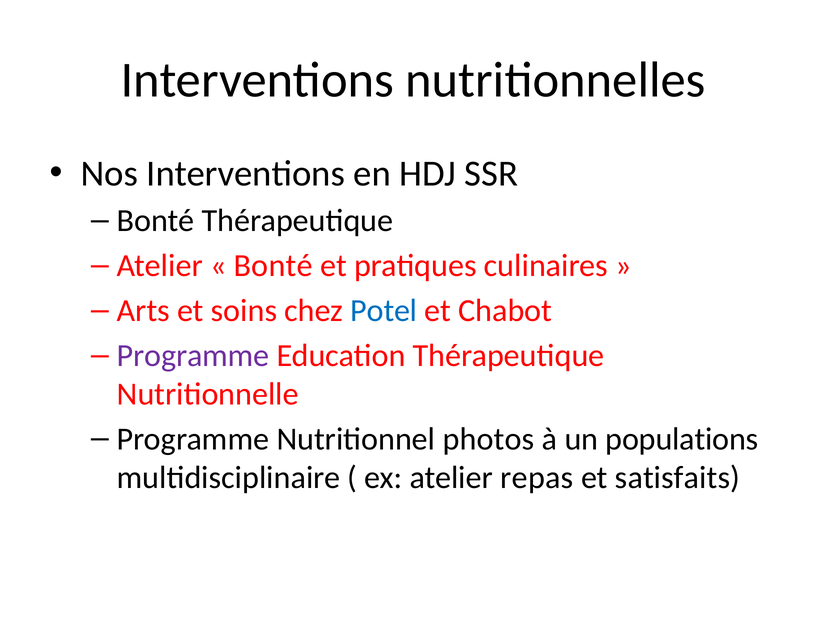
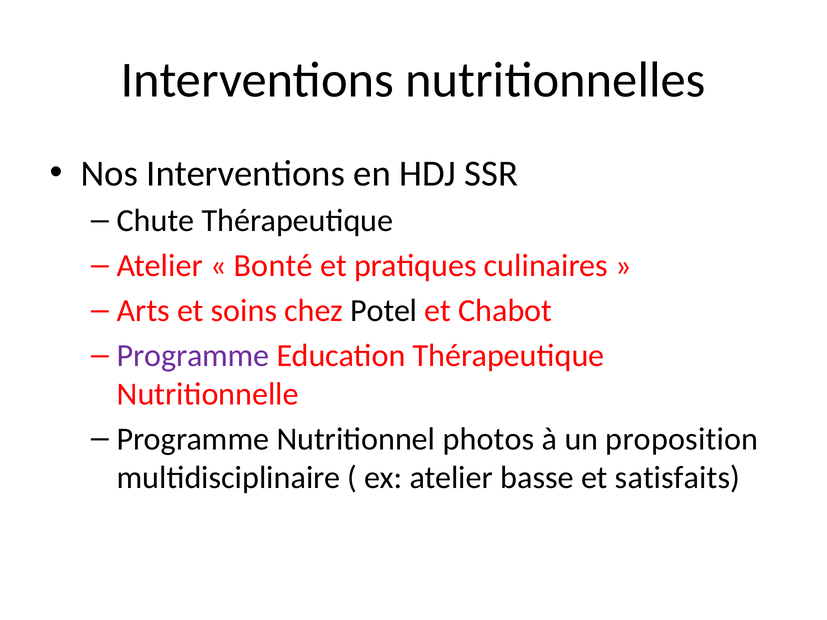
Bonté at (156, 221): Bonté -> Chute
Potel colour: blue -> black
populations: populations -> proposition
repas: repas -> basse
